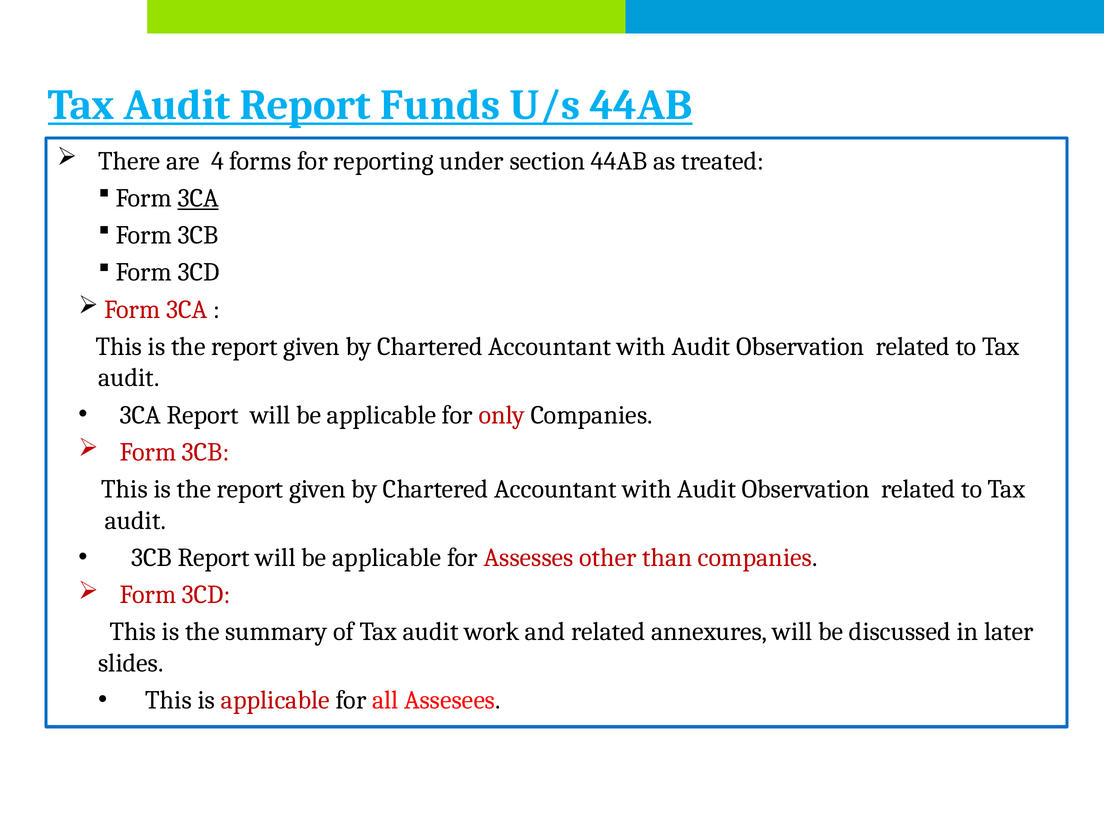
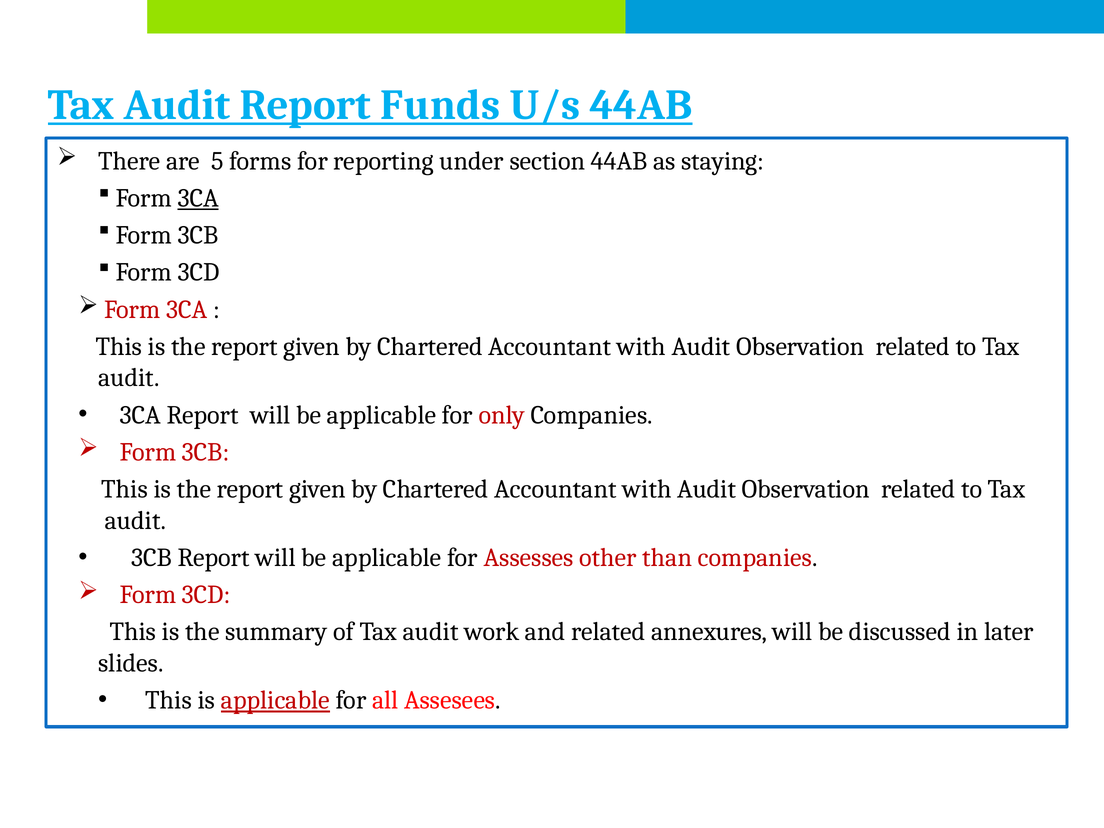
4: 4 -> 5
treated: treated -> staying
applicable at (275, 700) underline: none -> present
